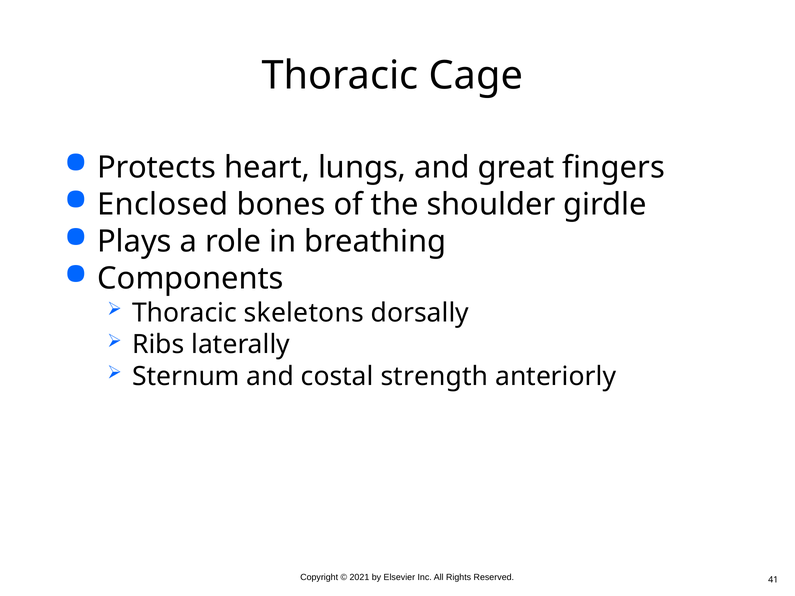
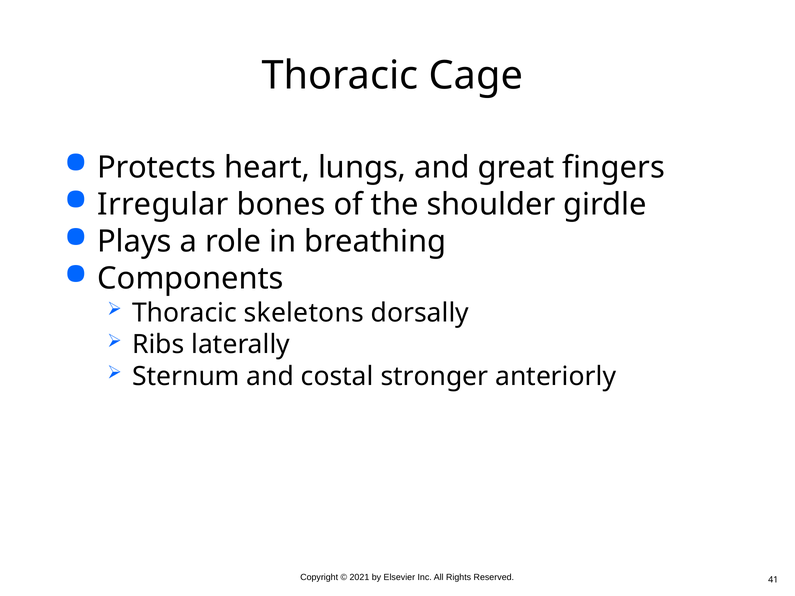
Enclosed: Enclosed -> Irregular
strength: strength -> stronger
